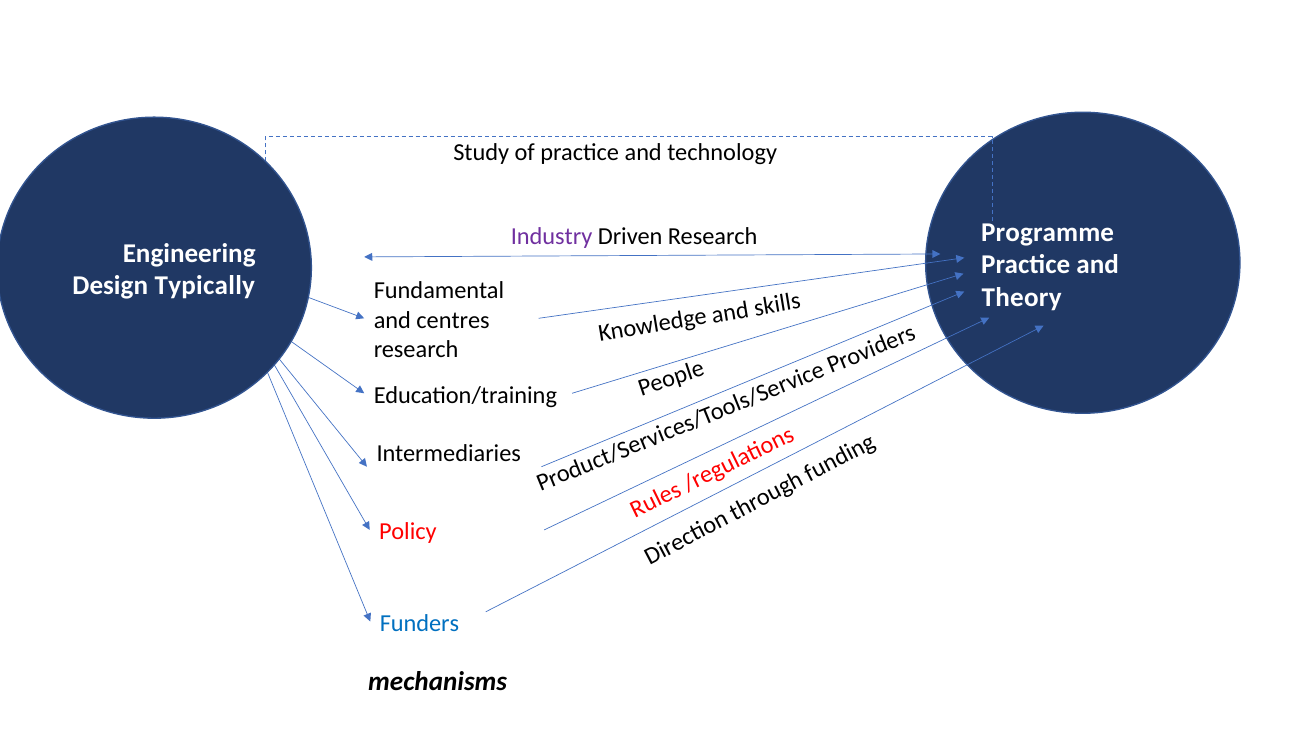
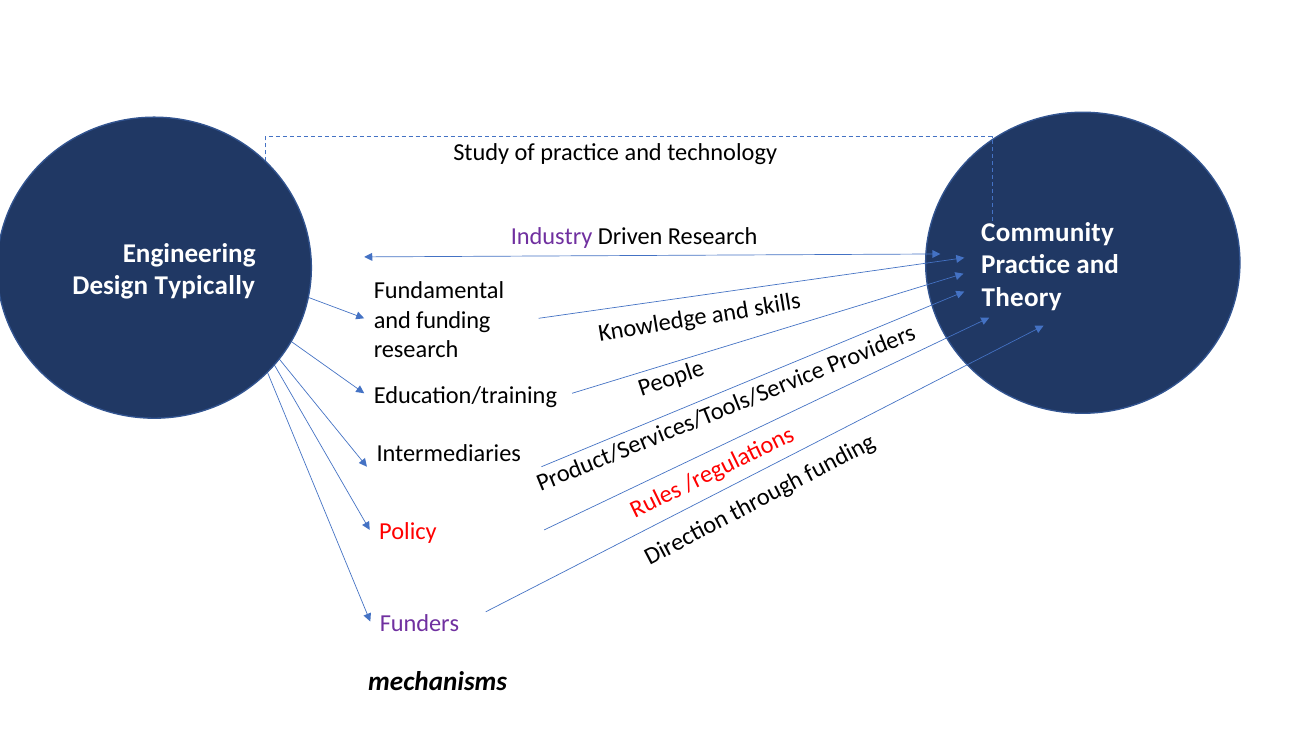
Programme: Programme -> Community
centres: centres -> funding
Funders colour: blue -> purple
